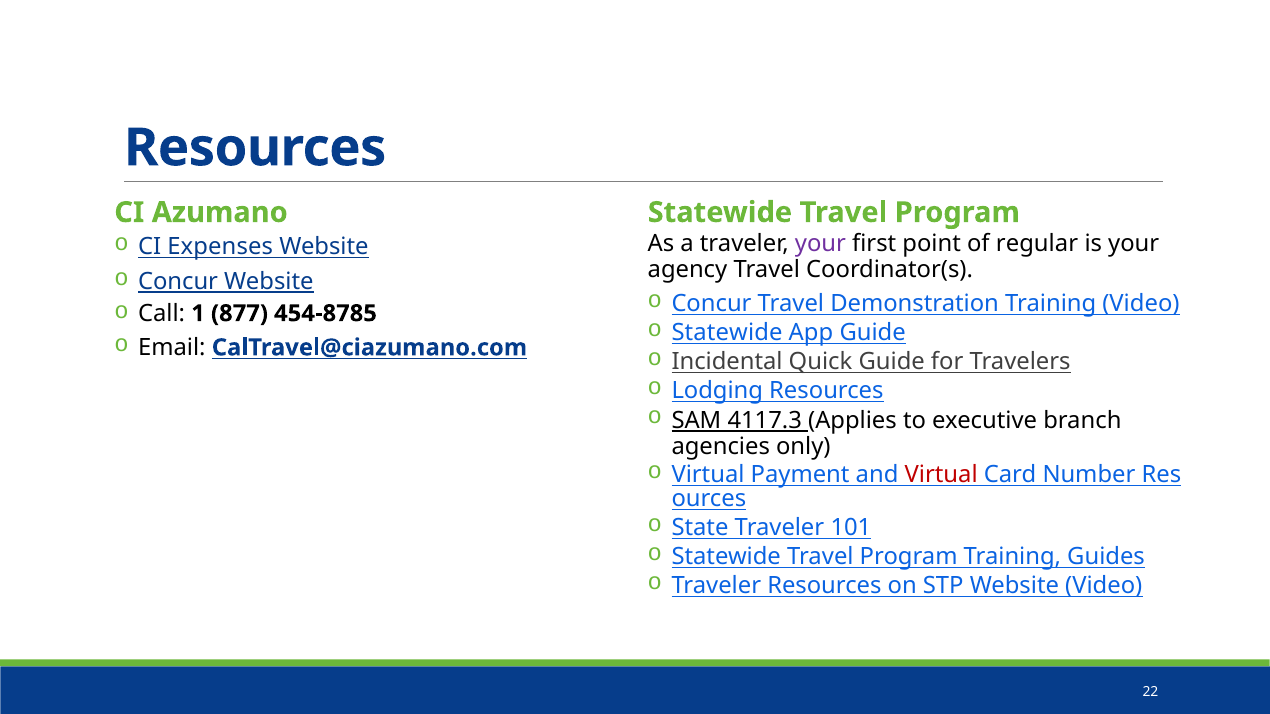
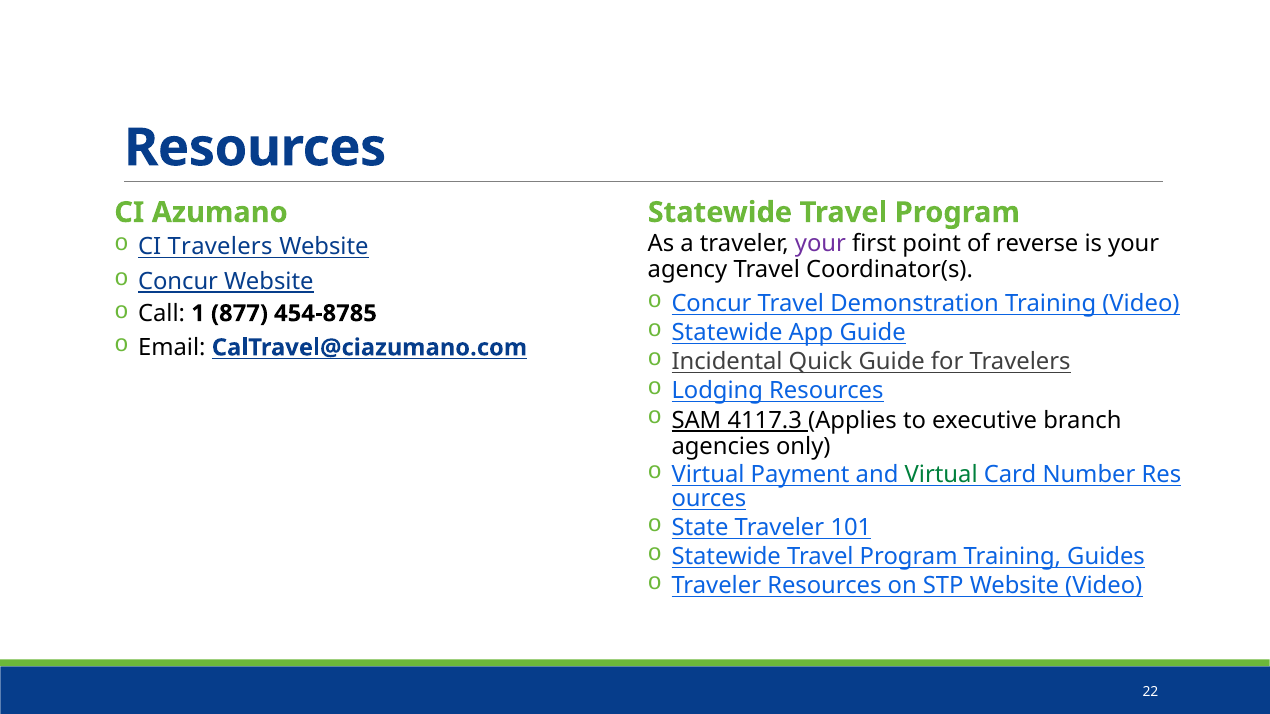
CI Expenses: Expenses -> Travelers
regular: regular -> reverse
Virtual at (941, 475) colour: red -> green
